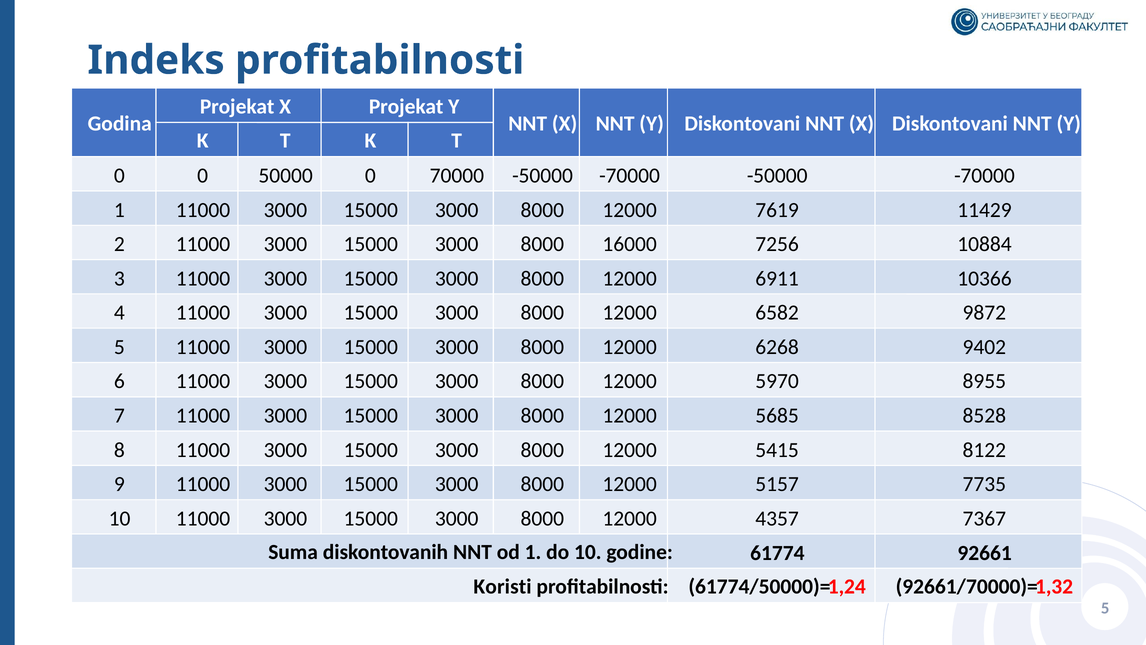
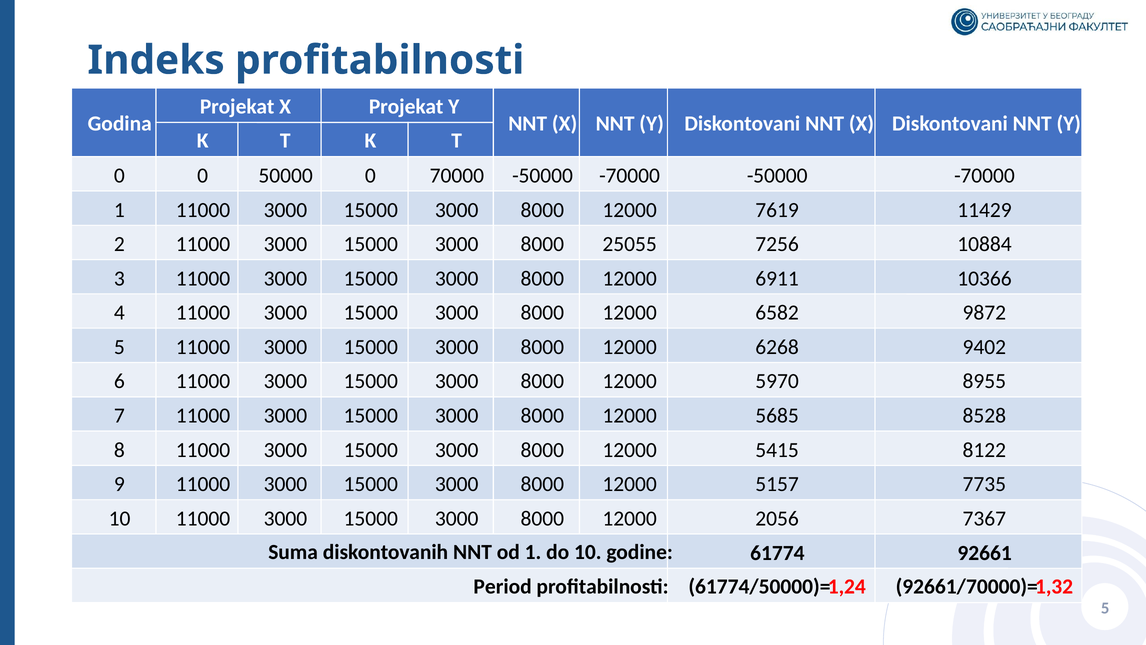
16000: 16000 -> 25055
4357: 4357 -> 2056
Koristi: Koristi -> Period
